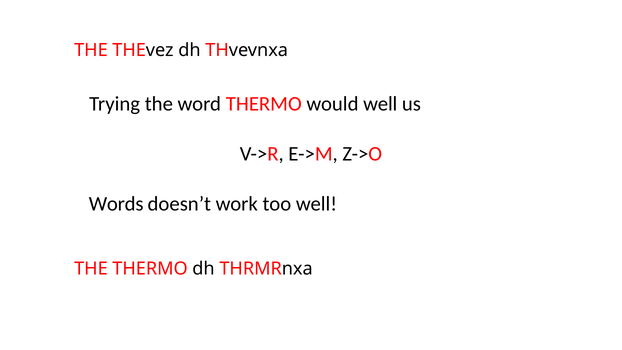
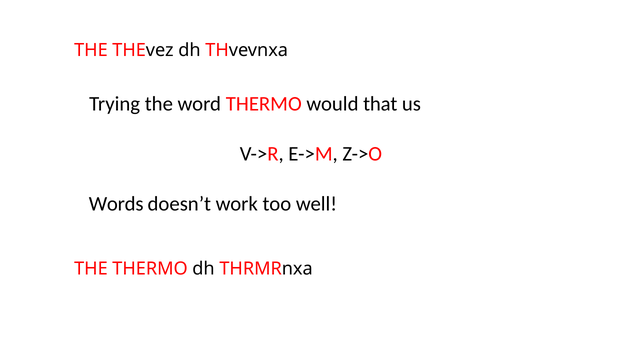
would well: well -> that
